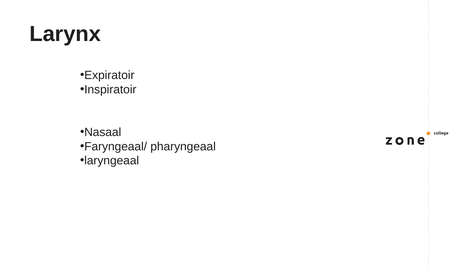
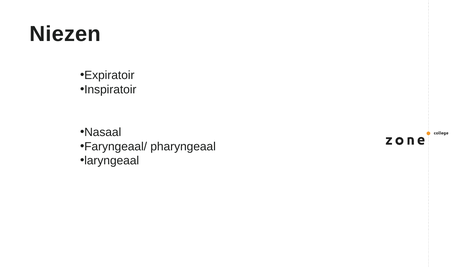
Larynx: Larynx -> Niezen
